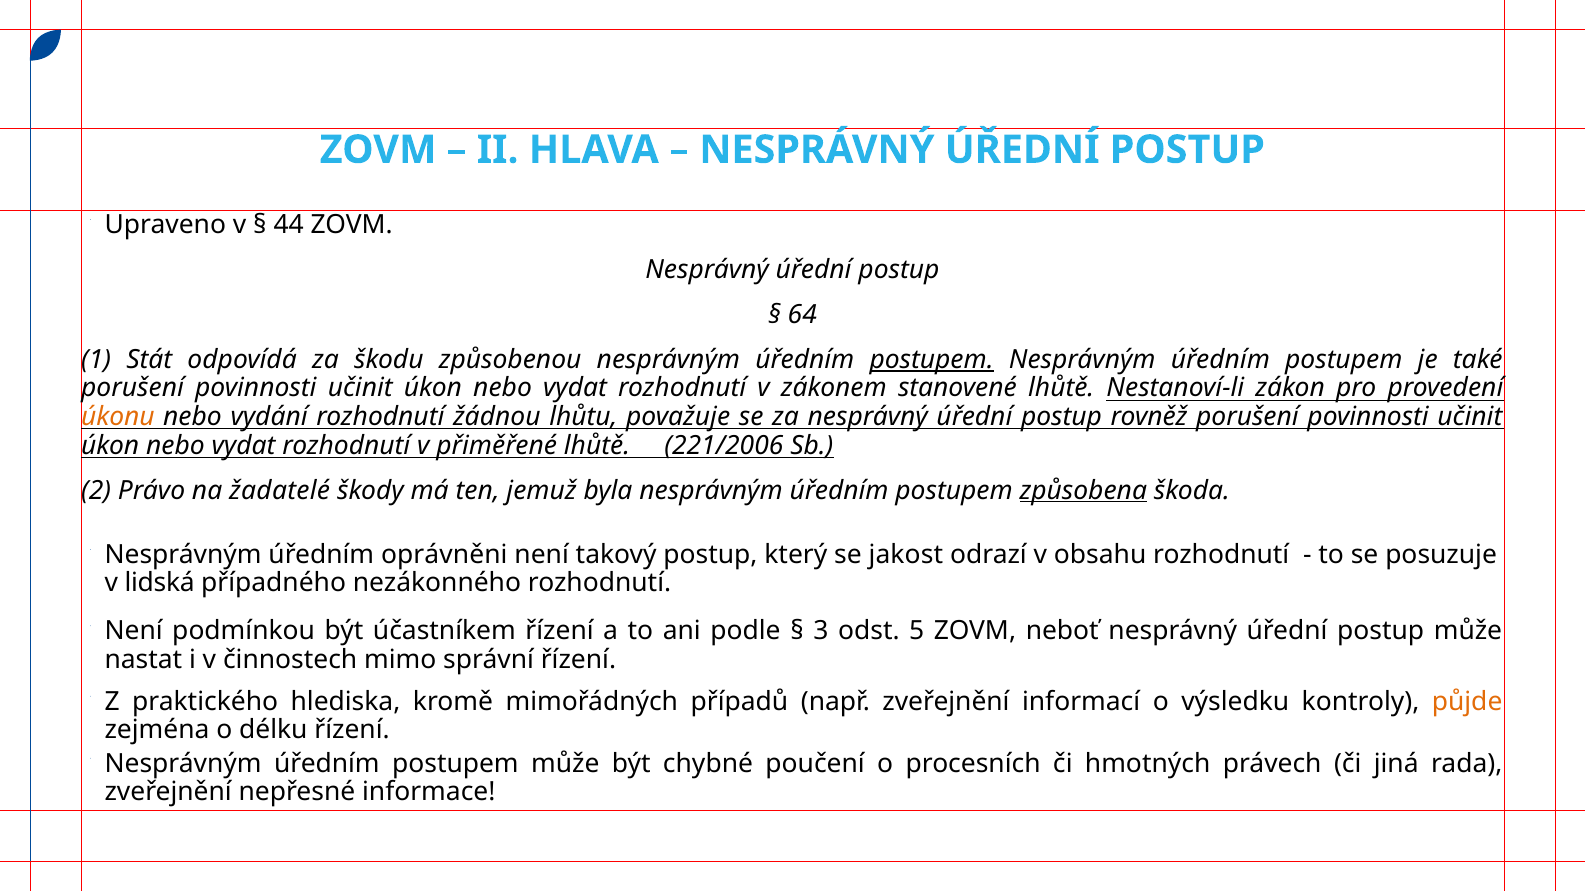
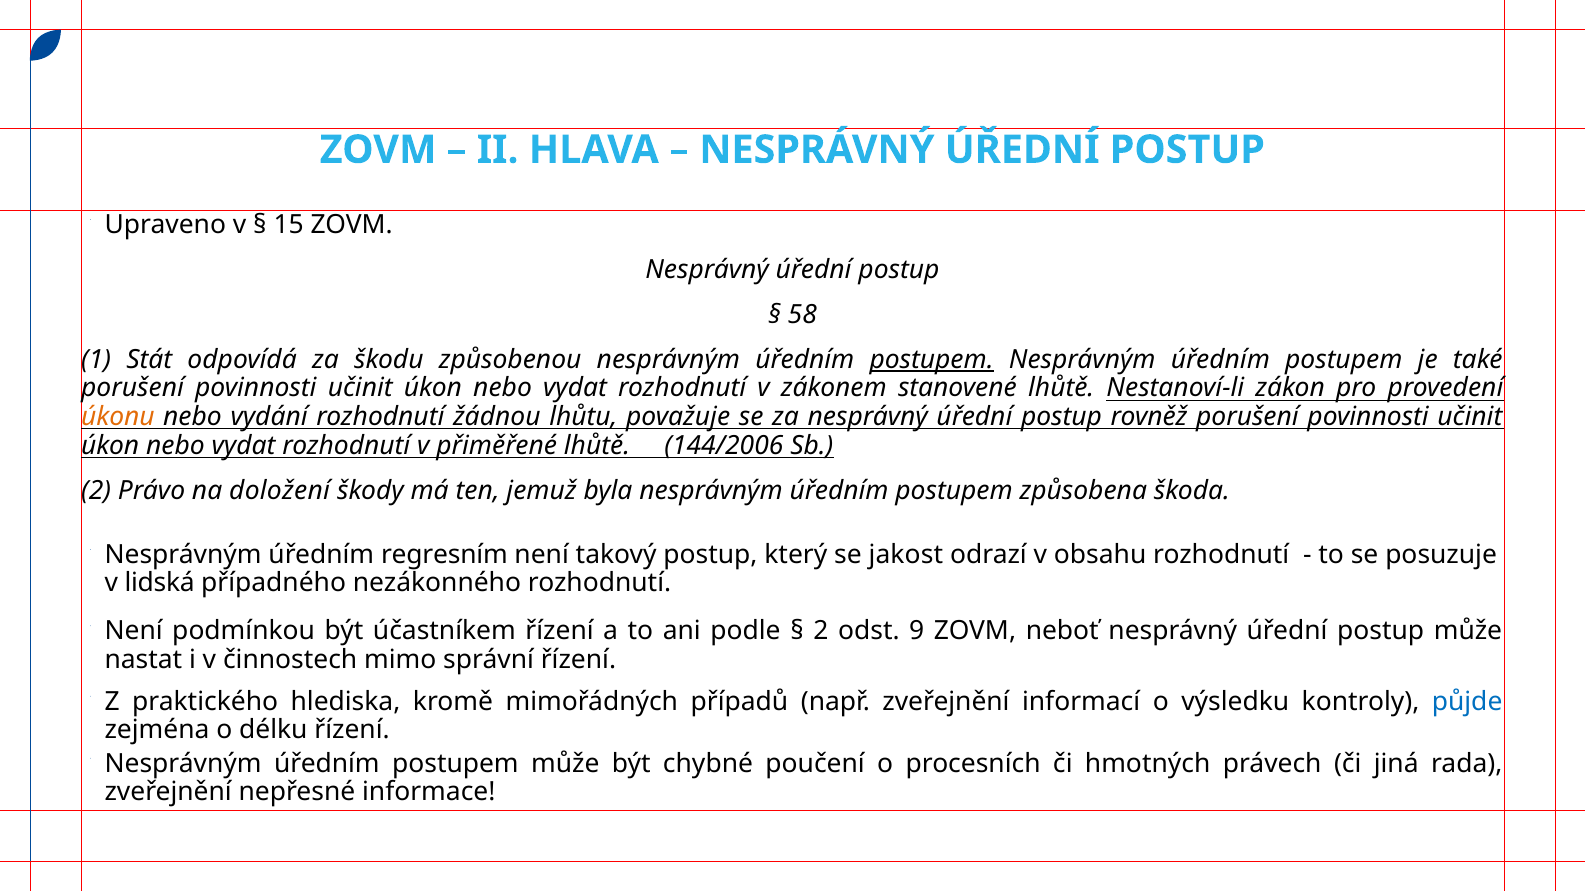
44: 44 -> 15
64: 64 -> 58
221/2006: 221/2006 -> 144/2006
žadatelé: žadatelé -> doložení
způsobena underline: present -> none
oprávněni: oprávněni -> regresním
3 at (821, 631): 3 -> 2
5: 5 -> 9
půjde colour: orange -> blue
